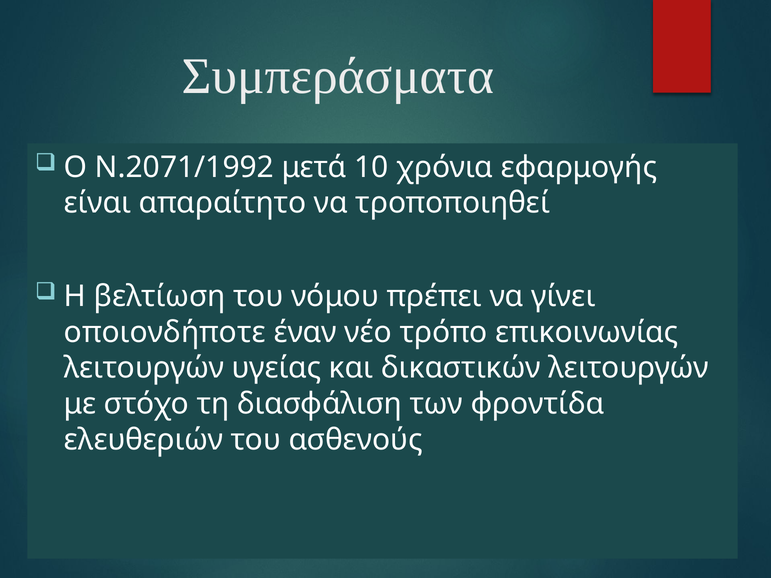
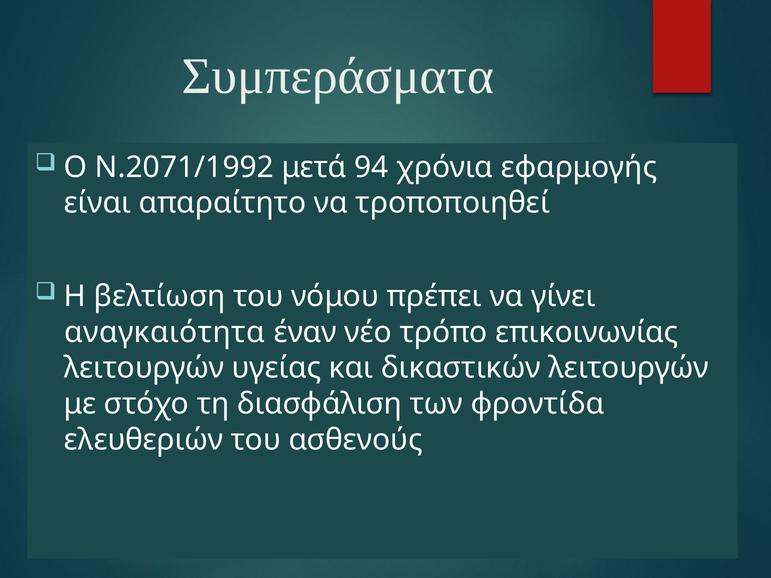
10: 10 -> 94
οποιονδήποτε: οποιονδήποτε -> αναγκαιότητα
